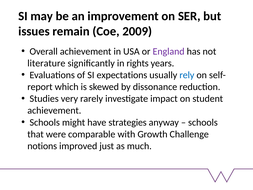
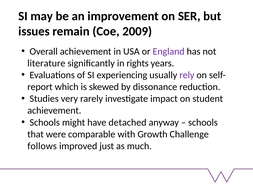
expectations: expectations -> experiencing
rely colour: blue -> purple
strategies: strategies -> detached
notions: notions -> follows
